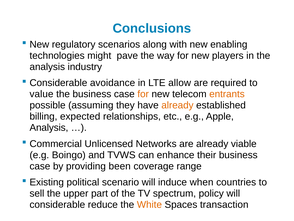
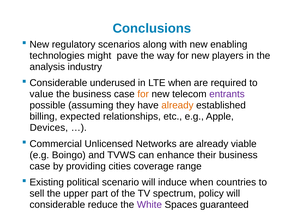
avoidance: avoidance -> underused
LTE allow: allow -> when
entrants colour: orange -> purple
Analysis at (49, 127): Analysis -> Devices
been: been -> cities
White colour: orange -> purple
transaction: transaction -> guaranteed
